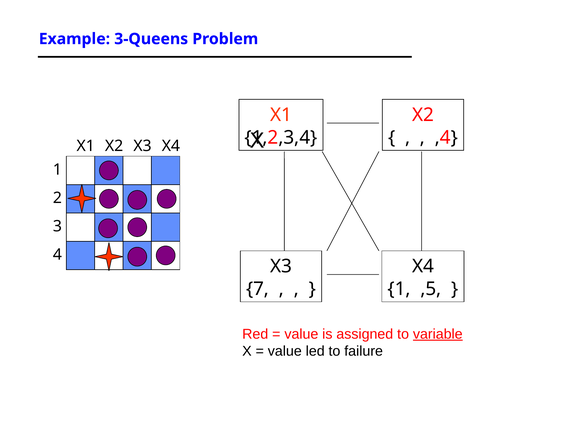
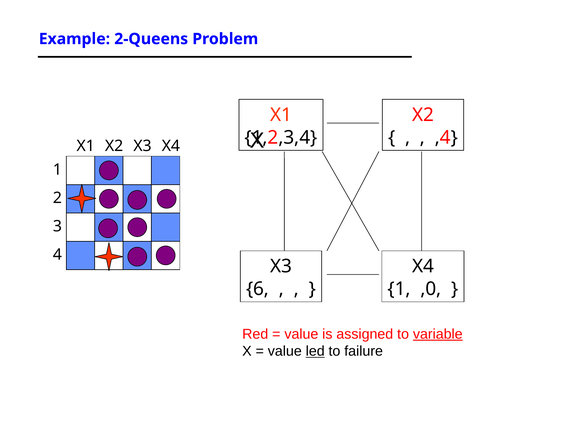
3-Queens: 3-Queens -> 2-Queens
7: 7 -> 6
,5: ,5 -> ,0
led underline: none -> present
